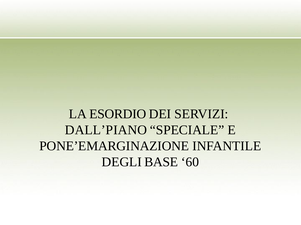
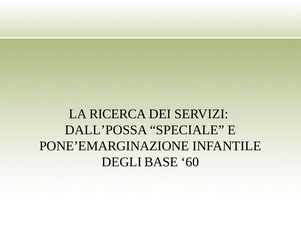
ESORDIO: ESORDIO -> RICERCA
DALL’PIANO: DALL’PIANO -> DALL’POSSA
